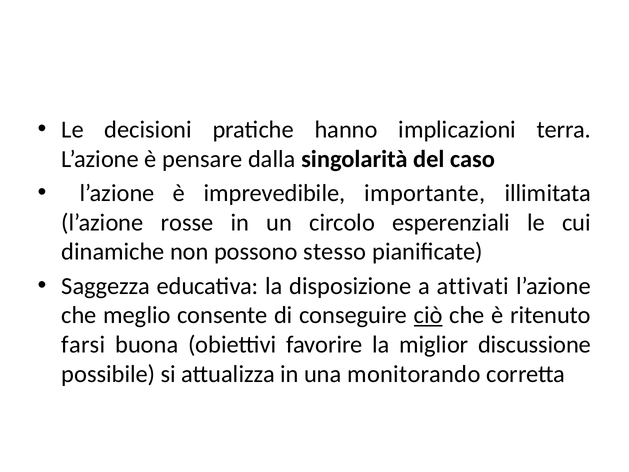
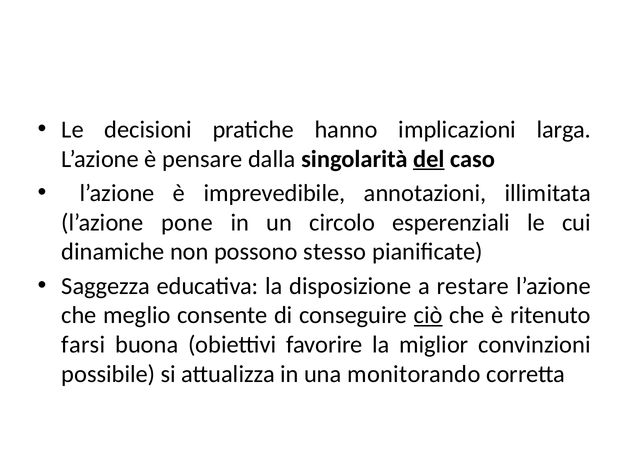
terra: terra -> larga
del underline: none -> present
importante: importante -> annotazioni
rosse: rosse -> pone
attivati: attivati -> restare
discussione: discussione -> convinzioni
